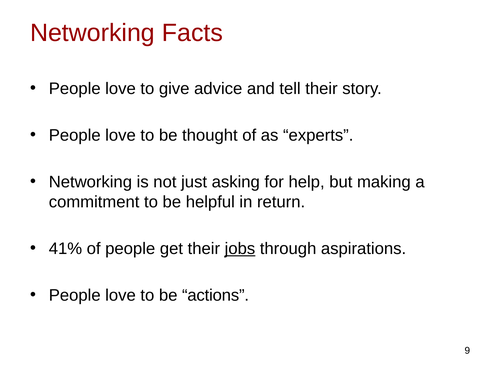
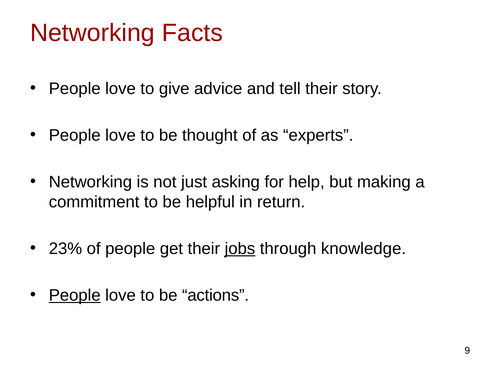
41%: 41% -> 23%
aspirations: aspirations -> knowledge
People at (75, 295) underline: none -> present
